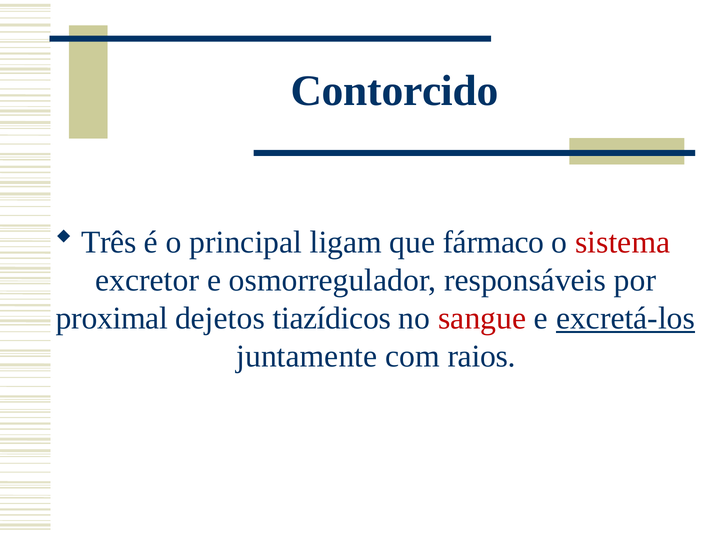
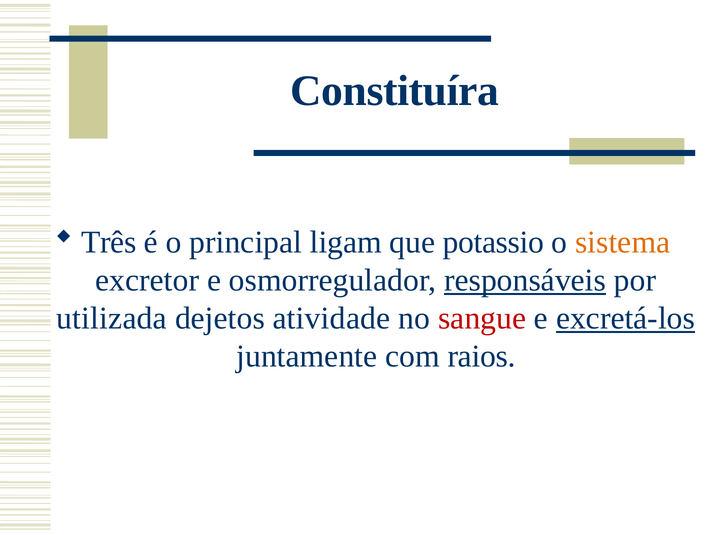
Contorcido: Contorcido -> Constituíra
fármaco: fármaco -> potassio
sistema colour: red -> orange
responsáveis underline: none -> present
proximal: proximal -> utilizada
tiazídicos: tiazídicos -> atividade
